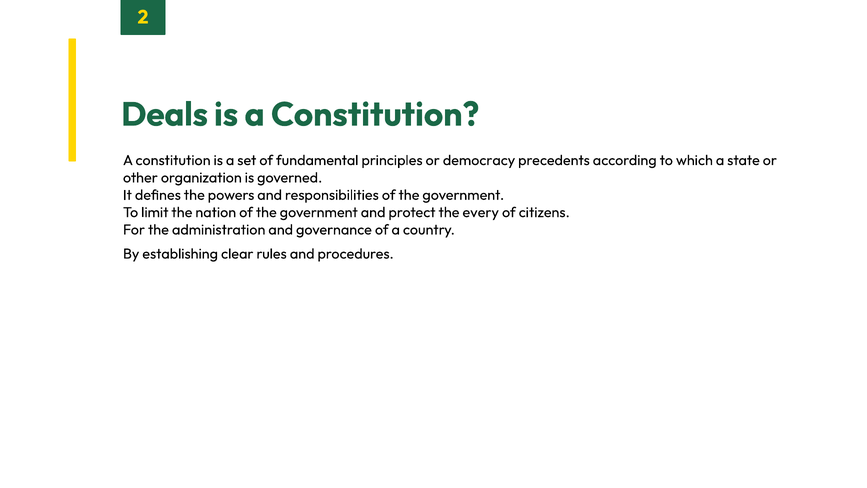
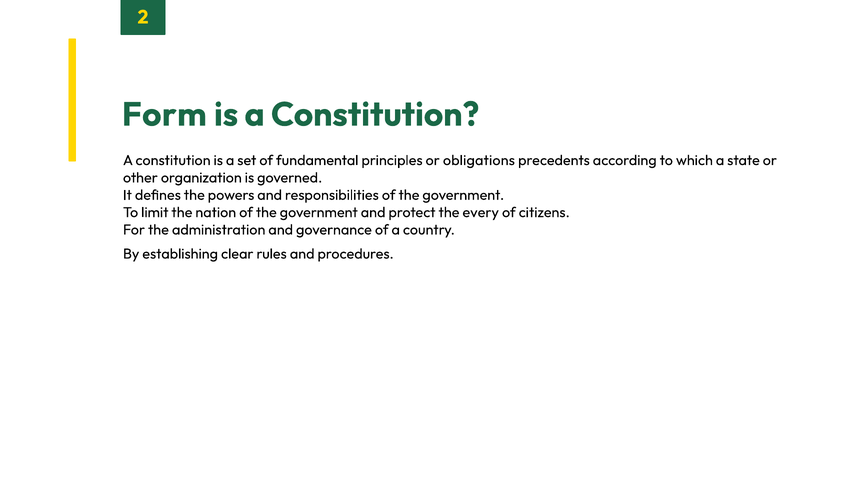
Deals: Deals -> Form
democracy: democracy -> obligations
